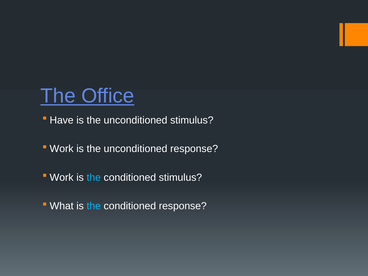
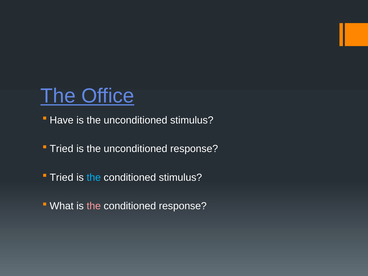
Work at (62, 149): Work -> Tried
Work at (62, 177): Work -> Tried
the at (94, 206) colour: light blue -> pink
